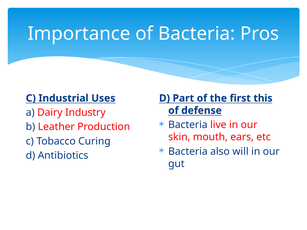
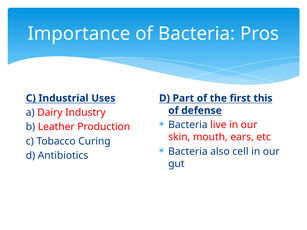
will: will -> cell
